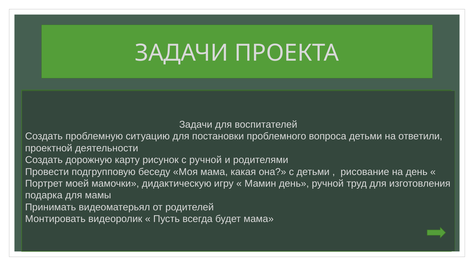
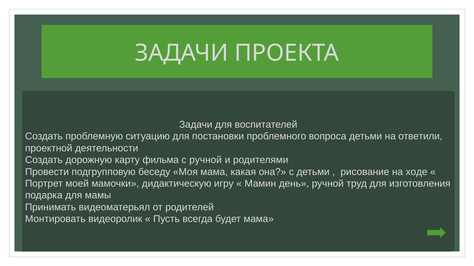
карту рисунок: рисунок -> фильма
день at (417, 172): день -> ходе
